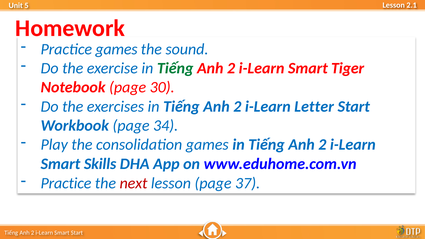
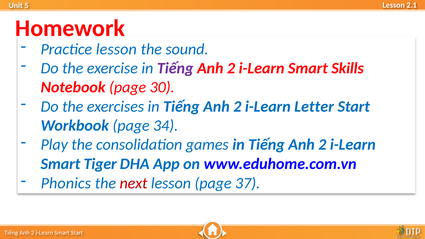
Practice games: games -> lesson
Tiếng at (175, 68) colour: green -> purple
Tiger: Tiger -> Skills
Skills: Skills -> Tiger
Practice at (66, 183): Practice -> Phonics
